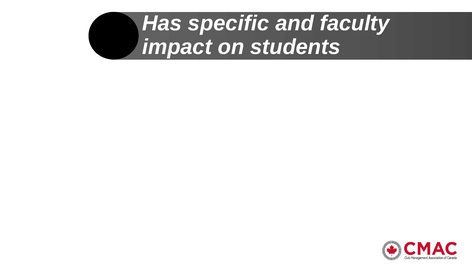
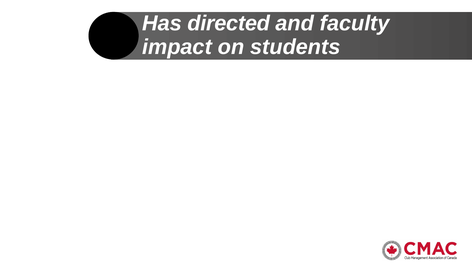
specific: specific -> directed
